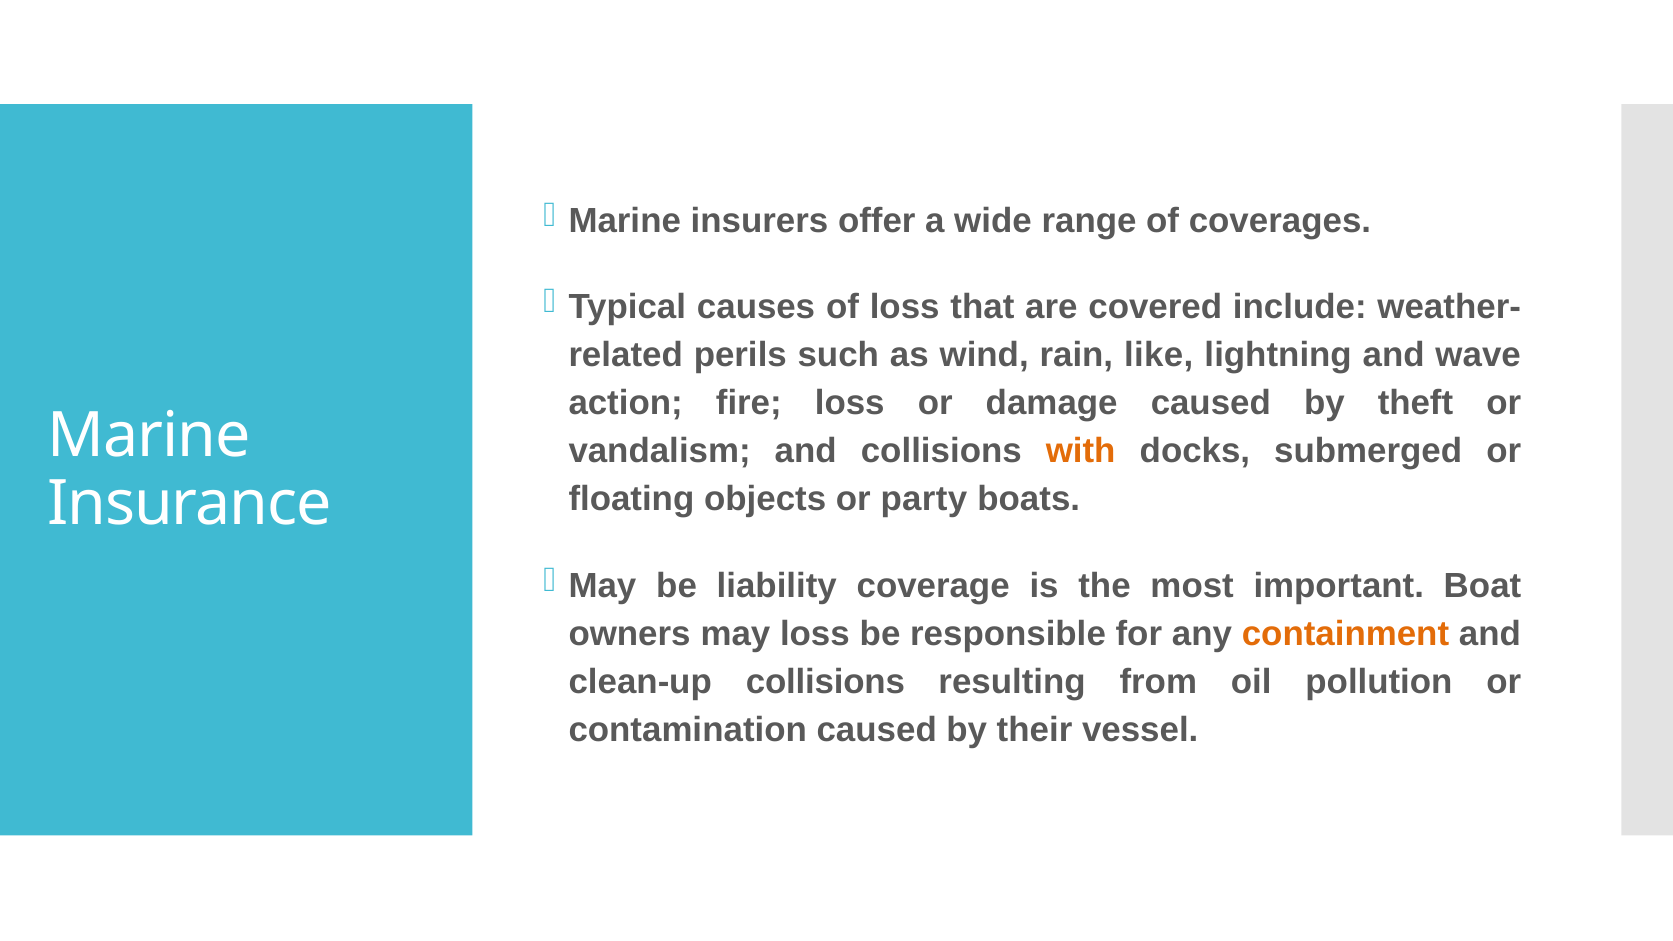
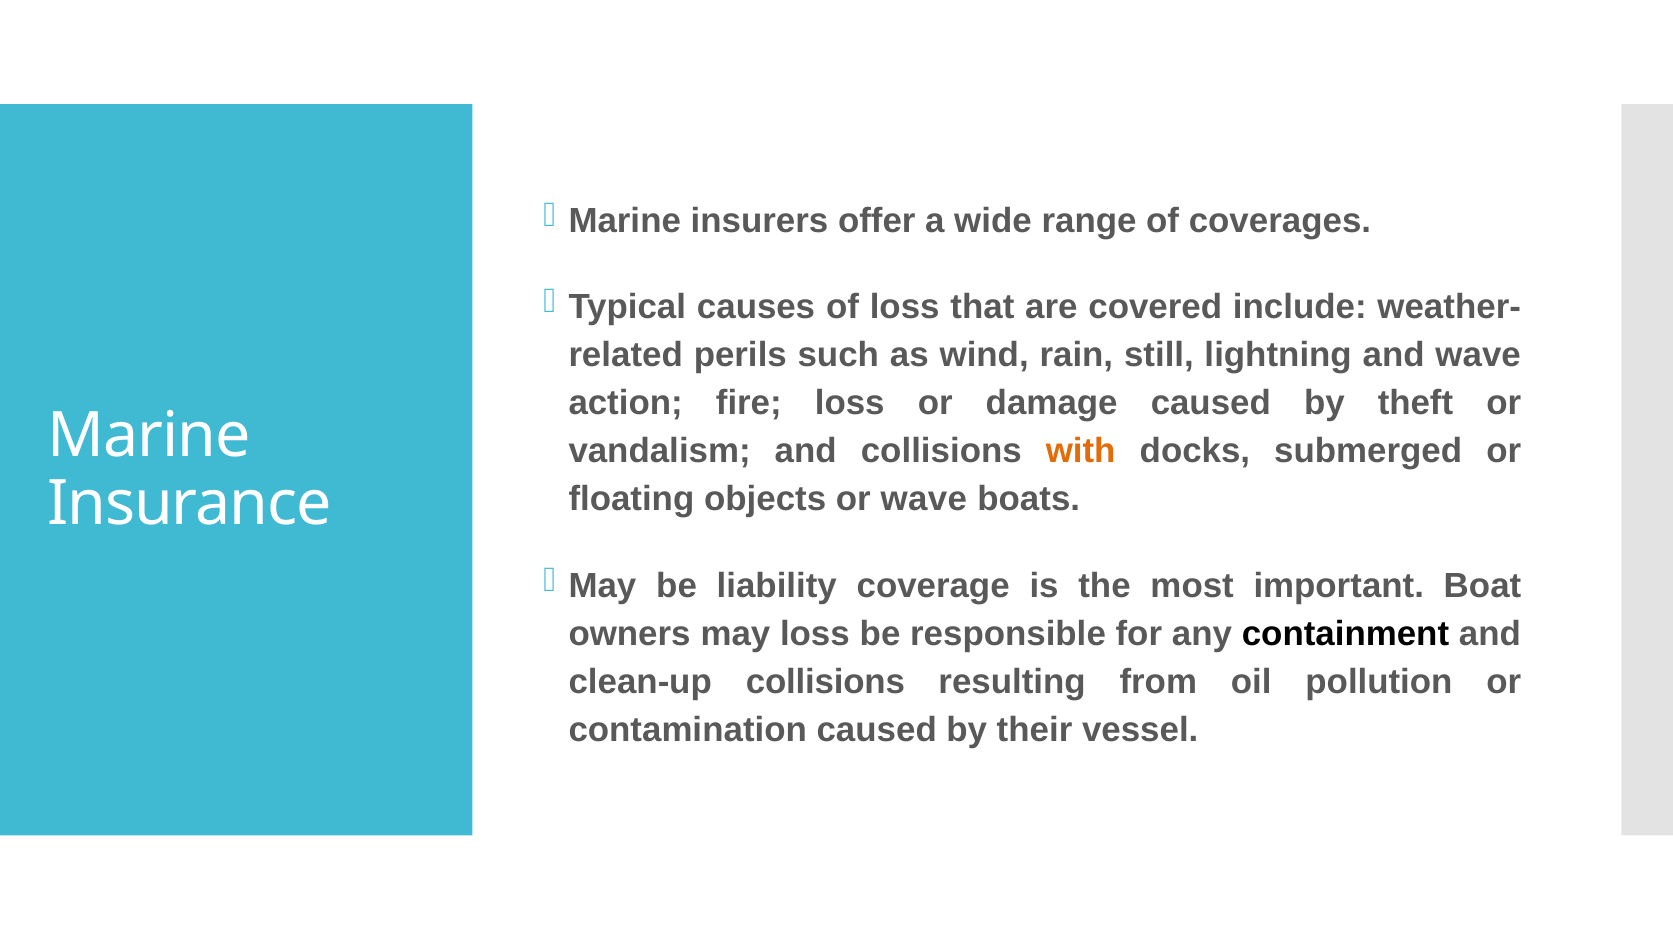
like: like -> still
or party: party -> wave
containment colour: orange -> black
